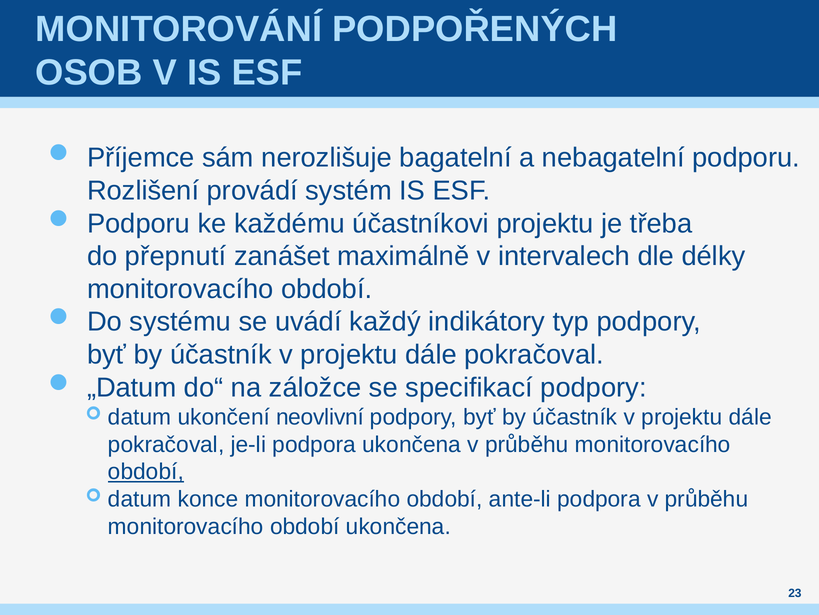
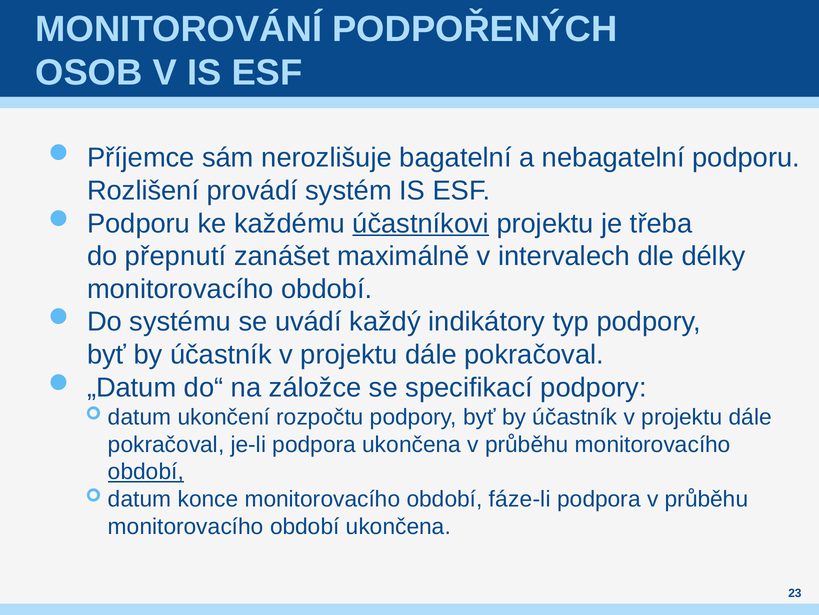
účastníkovi underline: none -> present
neovlivní: neovlivní -> rozpočtu
ante-li: ante-li -> fáze-li
